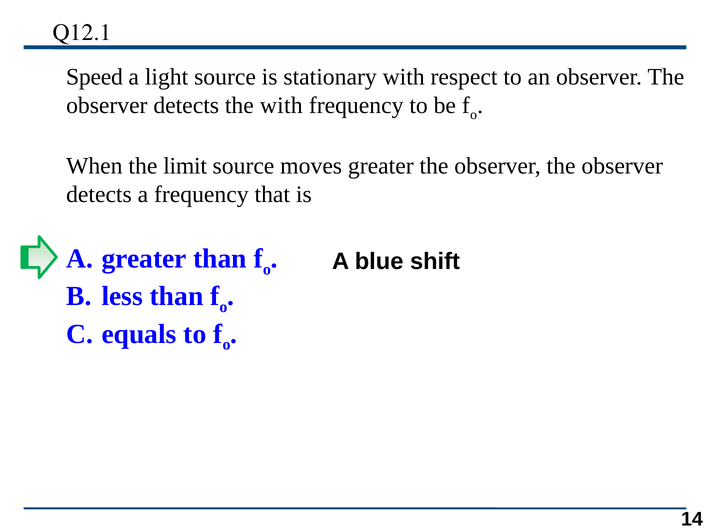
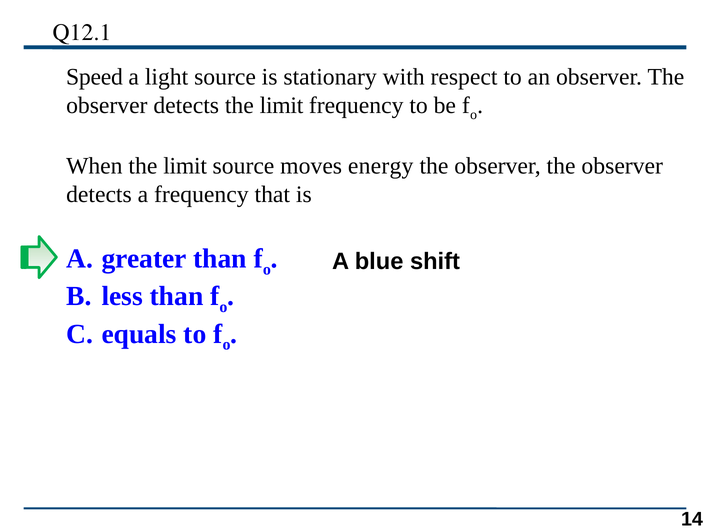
detects the with: with -> limit
moves greater: greater -> energy
